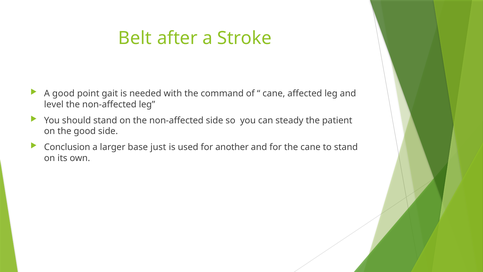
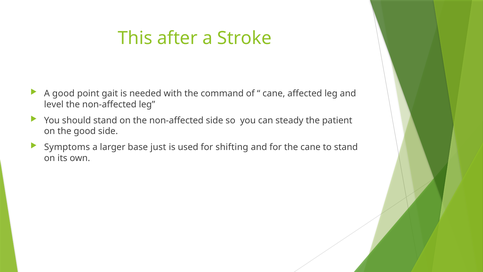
Belt: Belt -> This
Conclusion: Conclusion -> Symptoms
another: another -> shifting
